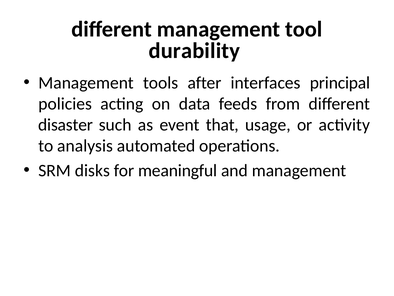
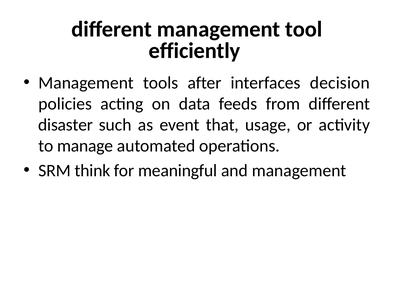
durability: durability -> efficiently
principal: principal -> decision
analysis: analysis -> manage
disks: disks -> think
